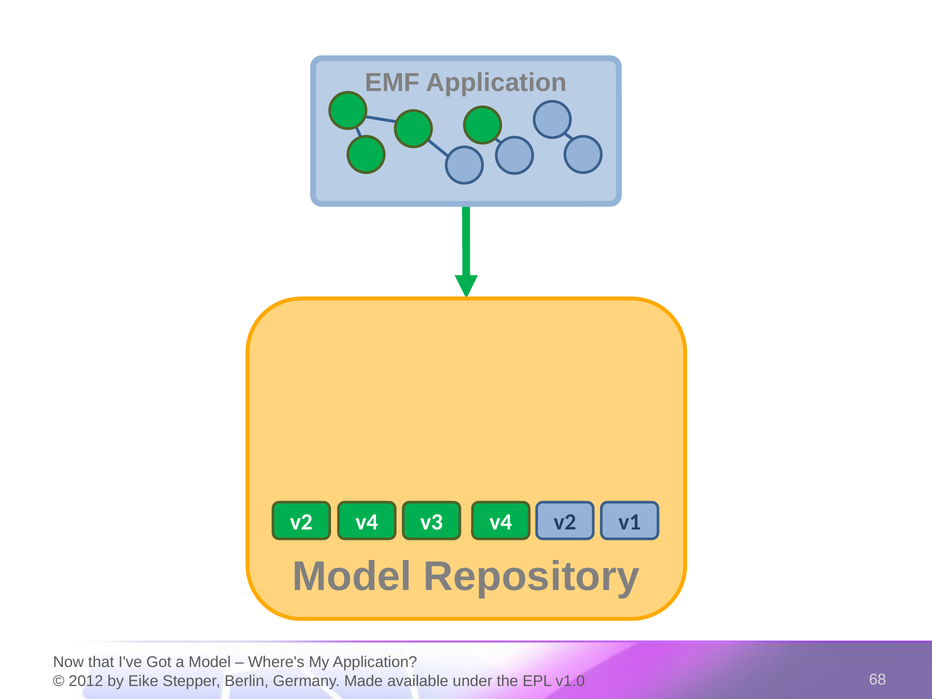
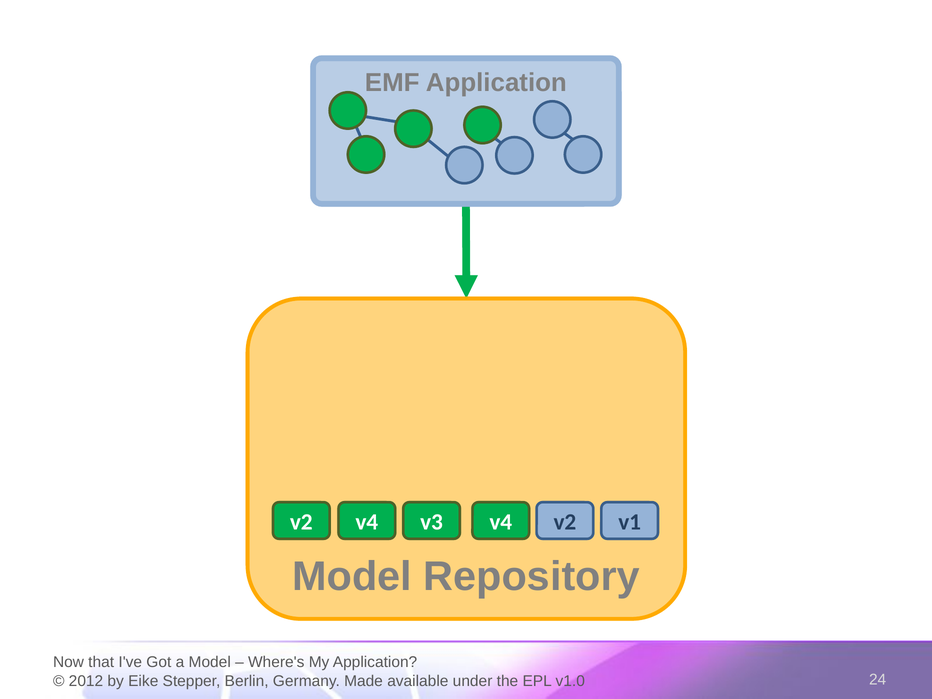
68: 68 -> 24
